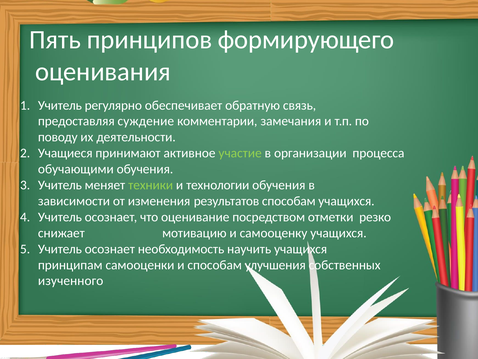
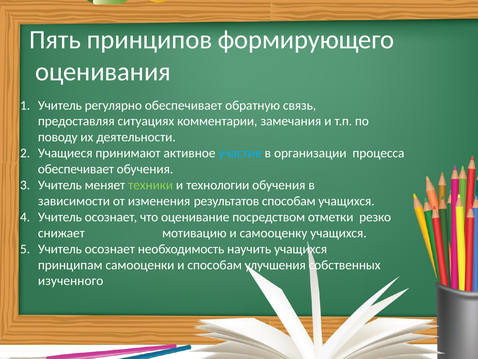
суждение: суждение -> ситуациях
участие colour: light green -> light blue
обучающими at (76, 169): обучающими -> обеспечивает
